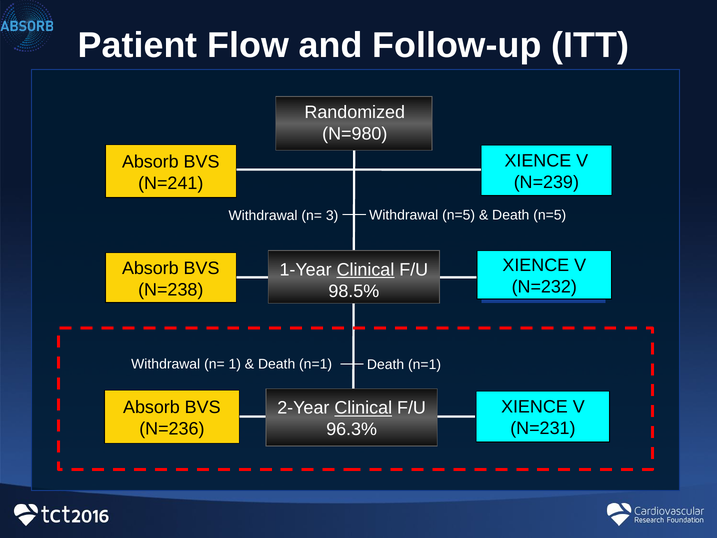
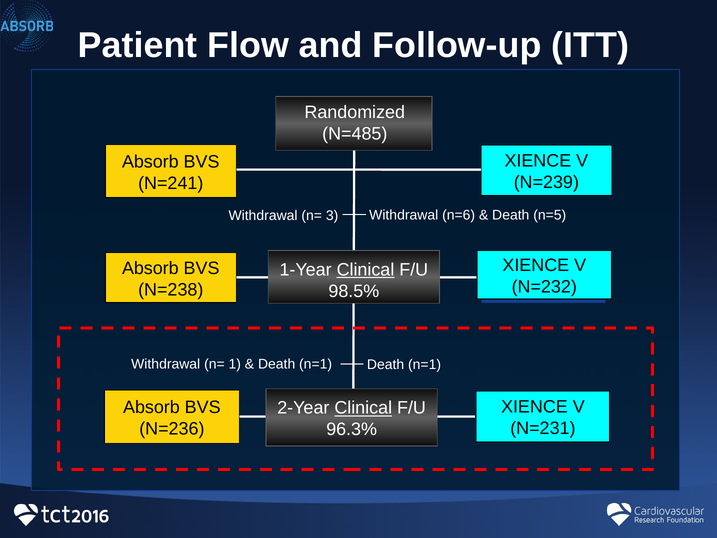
N=980: N=980 -> N=485
Withdrawal n=5: n=5 -> n=6
